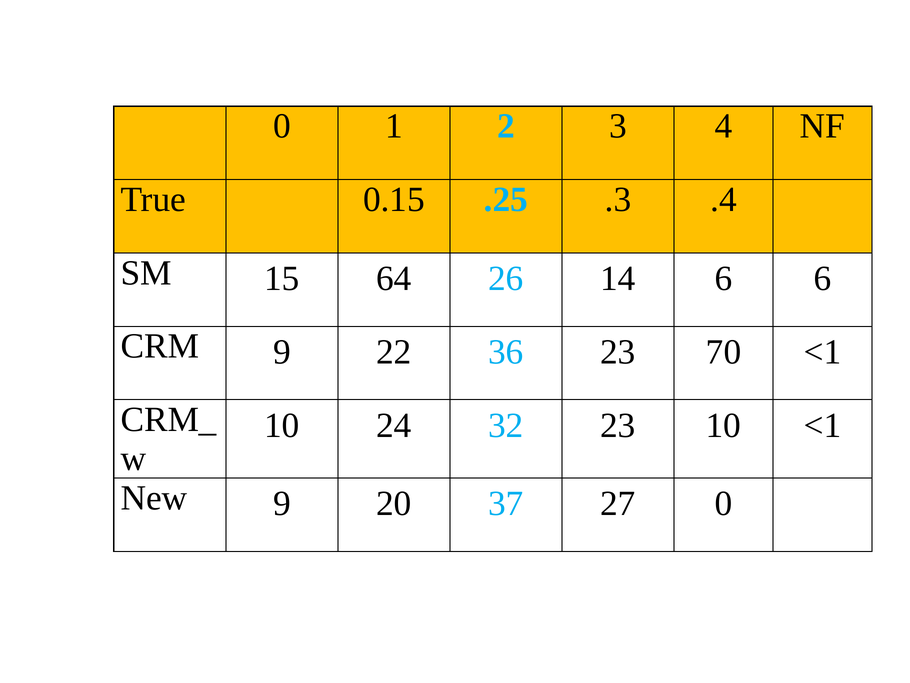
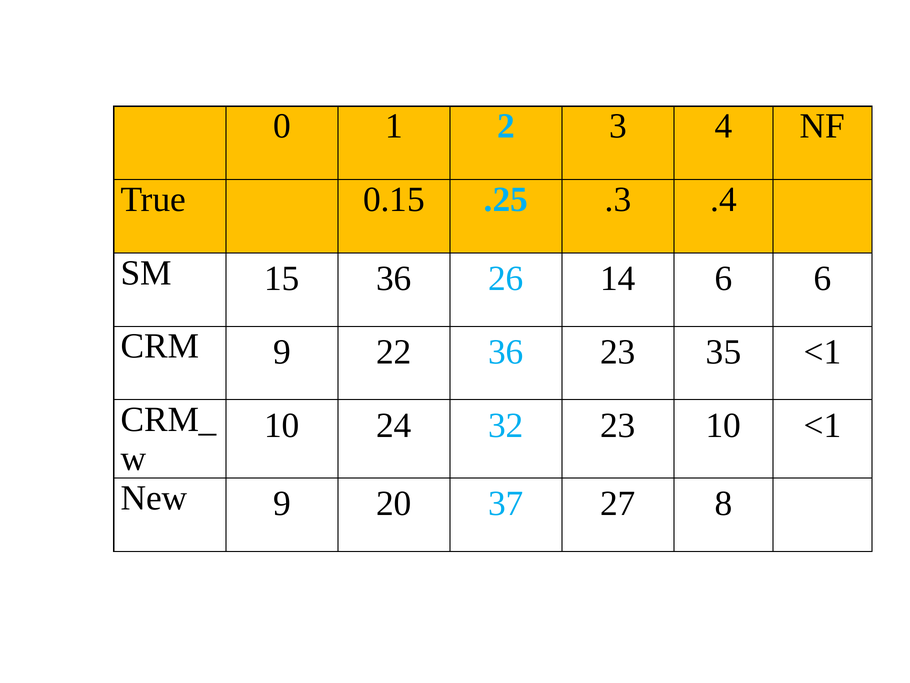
15 64: 64 -> 36
70: 70 -> 35
27 0: 0 -> 8
